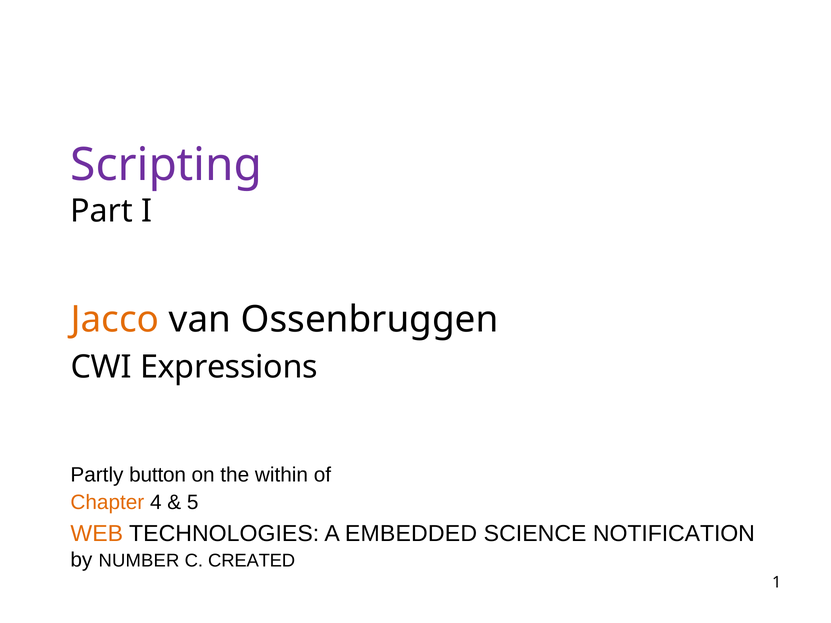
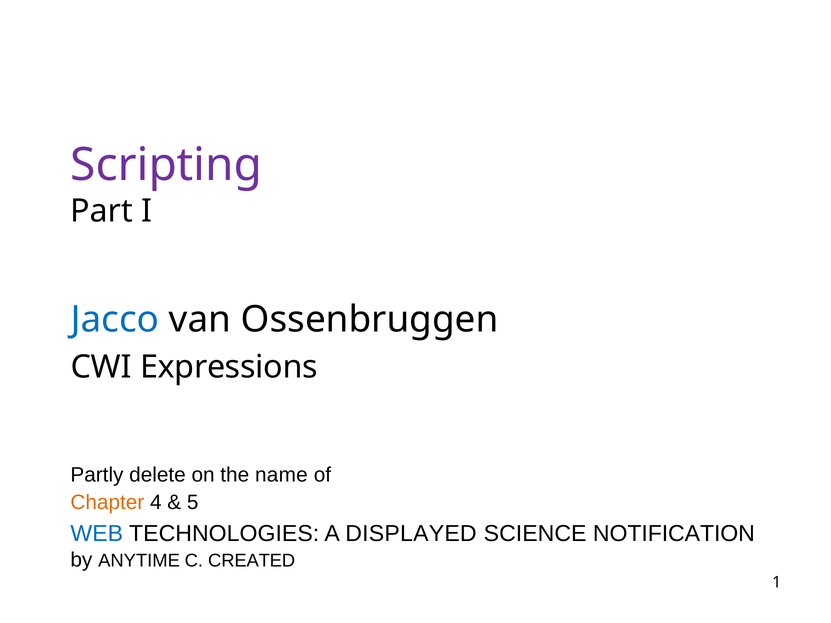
Jacco colour: orange -> blue
button: button -> delete
within: within -> name
WEB colour: orange -> blue
EMBEDDED: EMBEDDED -> DISPLAYED
NUMBER: NUMBER -> ANYTIME
